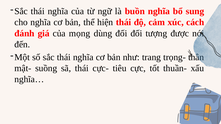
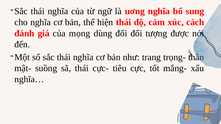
buồn: buồn -> uơng
thuần-: thuần- -> mắng-
